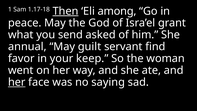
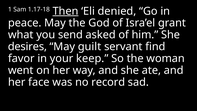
among: among -> denied
annual: annual -> desires
her at (17, 82) underline: present -> none
saying: saying -> record
